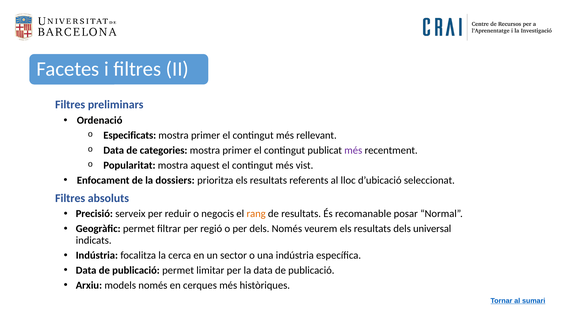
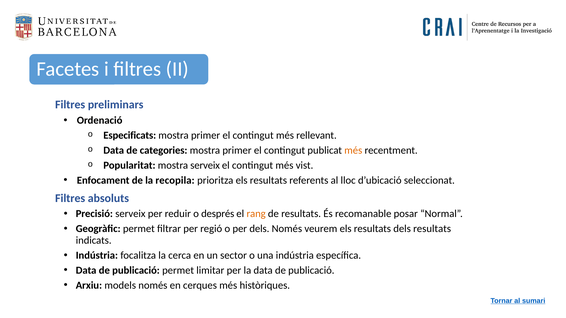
més at (353, 150) colour: purple -> orange
mostra aquest: aquest -> serveix
dossiers: dossiers -> recopila
negocis: negocis -> després
dels universal: universal -> resultats
